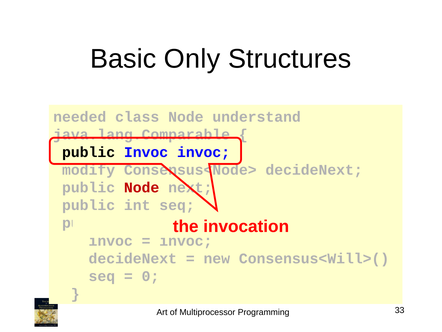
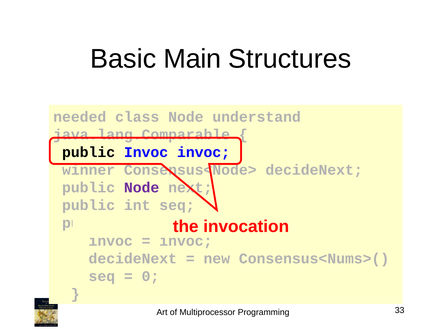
Only: Only -> Main
modify: modify -> winner
Node at (142, 187) colour: red -> purple
Consensus<Will>(: Consensus<Will>( -> Consensus<Nums>(
